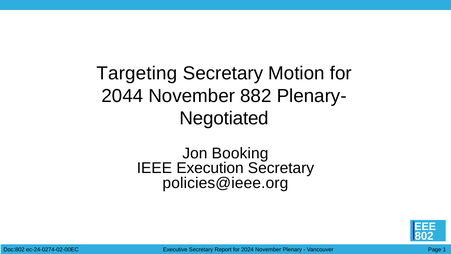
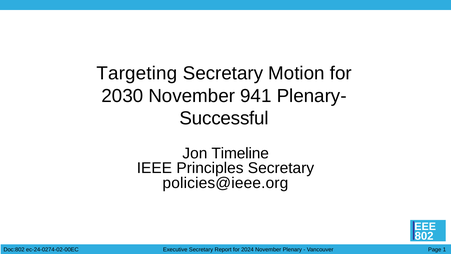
2044: 2044 -> 2030
882: 882 -> 941
Negotiated: Negotiated -> Successful
Booking: Booking -> Timeline
Execution: Execution -> Principles
